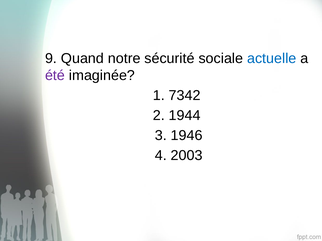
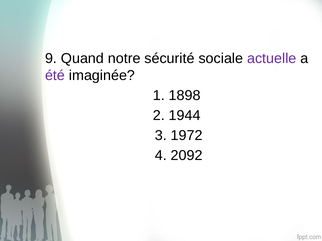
actuelle colour: blue -> purple
7342: 7342 -> 1898
1946: 1946 -> 1972
2003: 2003 -> 2092
